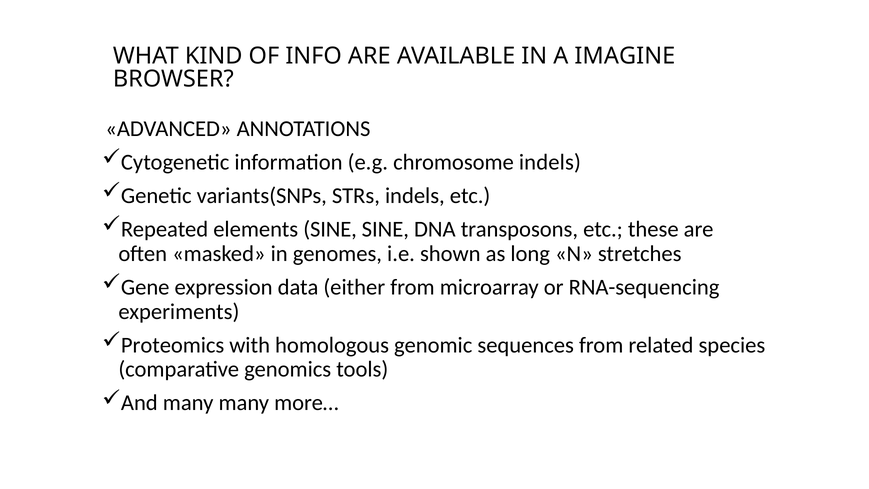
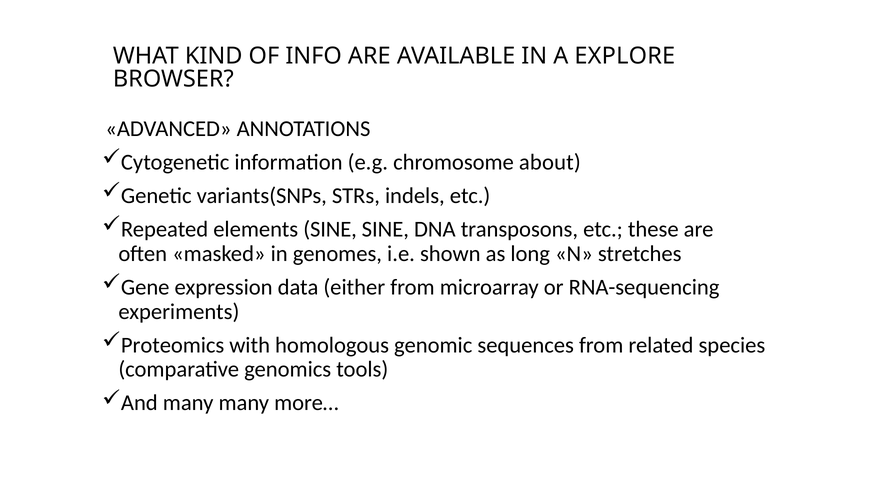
IMAGINE: IMAGINE -> EXPLORE
chromosome indels: indels -> about
